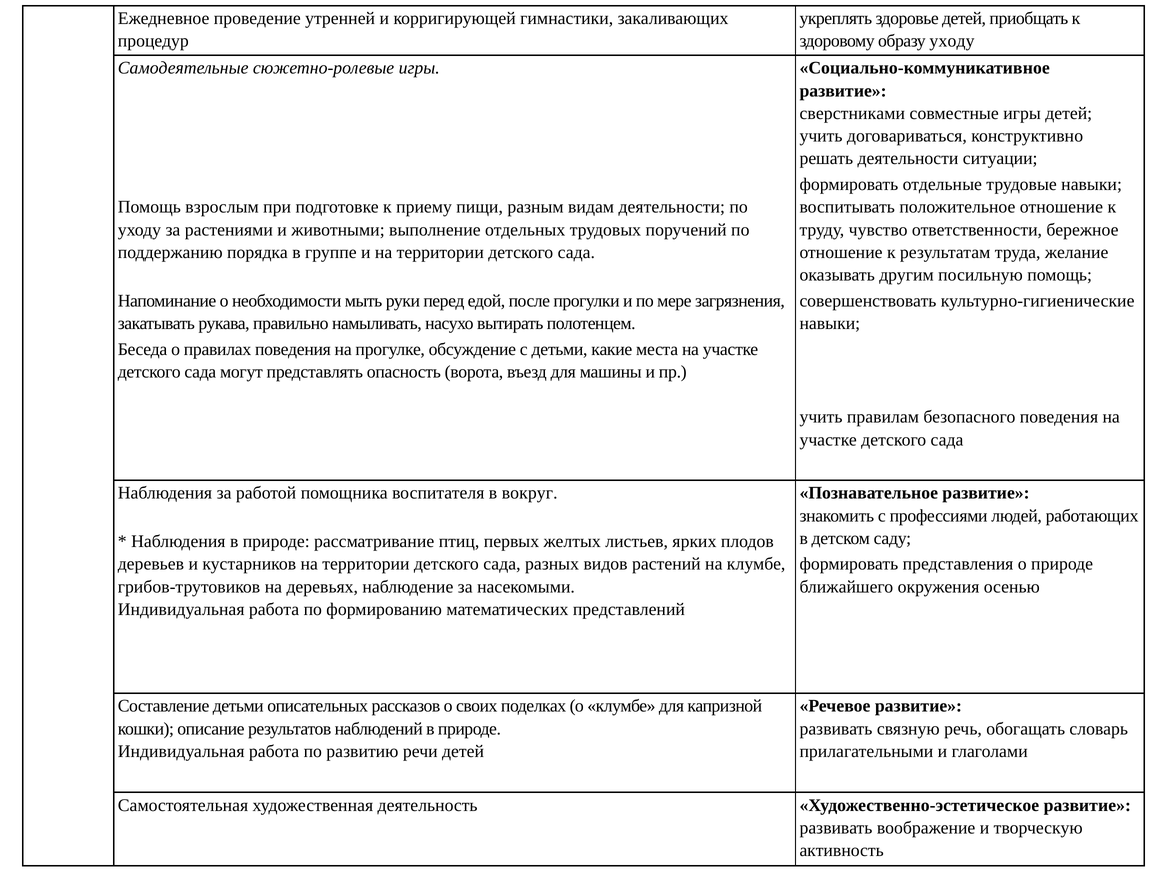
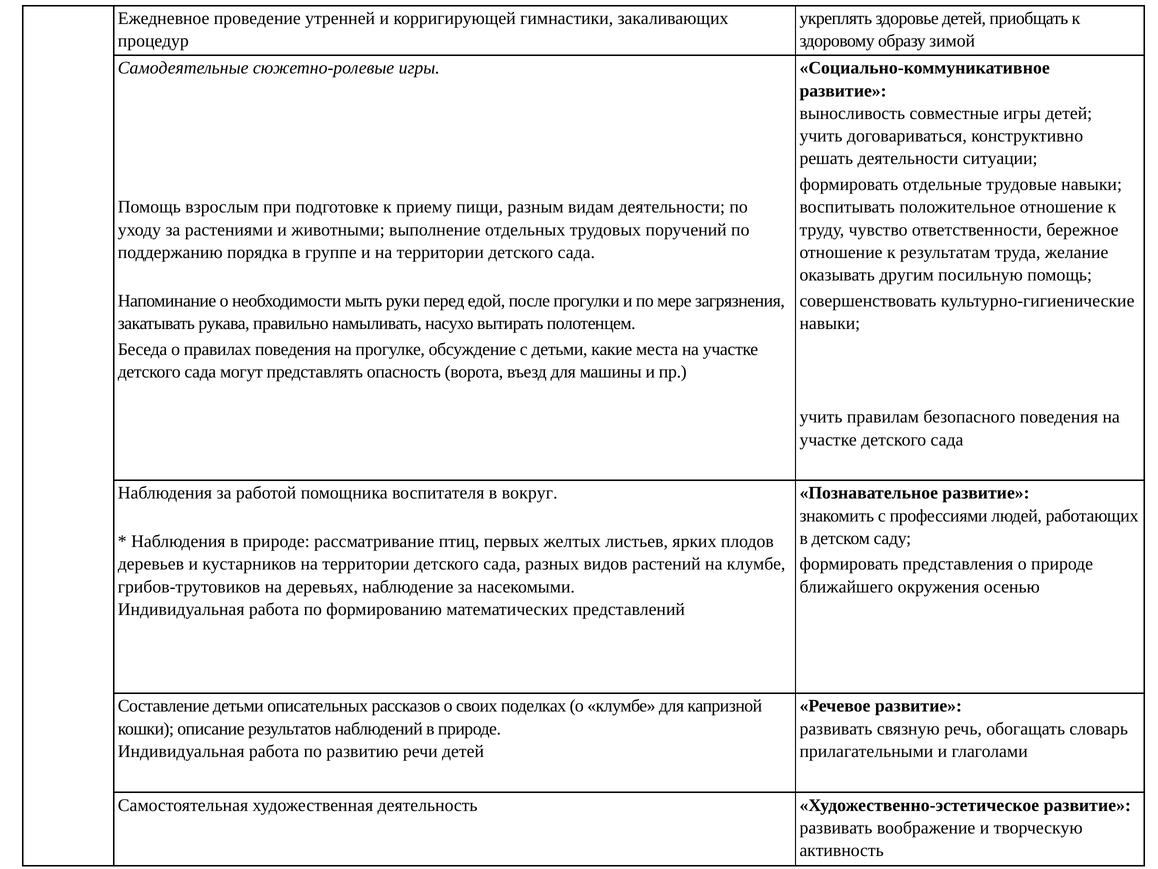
образу уходу: уходу -> зимой
сверстниками: сверстниками -> выносливость
